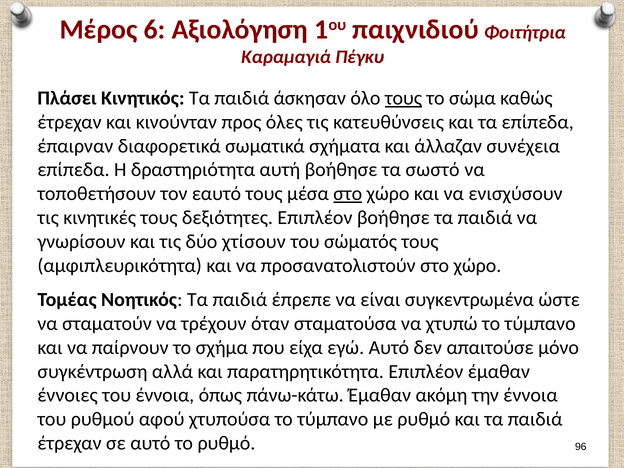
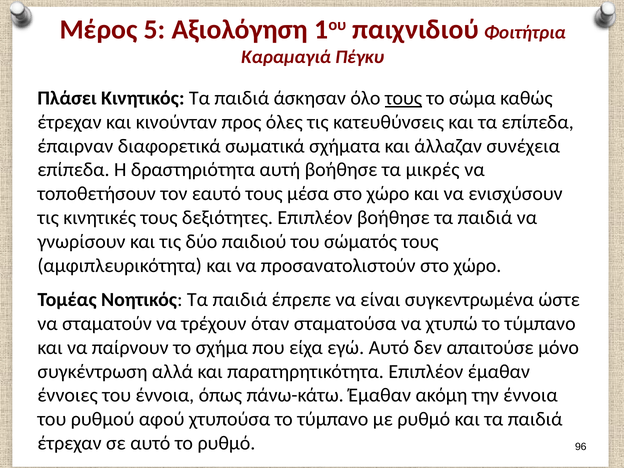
6: 6 -> 5
σωστό: σωστό -> μικρές
στο at (348, 194) underline: present -> none
χτίσουν: χτίσουν -> παιδιού
